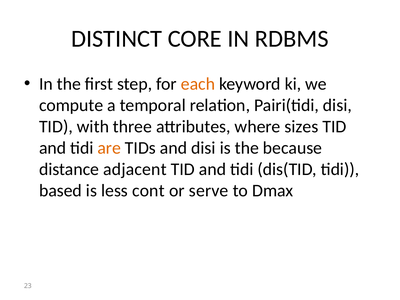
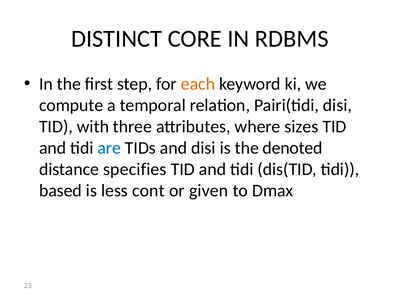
are colour: orange -> blue
because: because -> denoted
adjacent: adjacent -> specifies
serve: serve -> given
